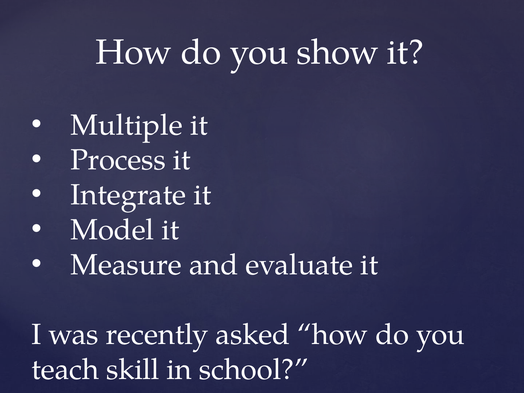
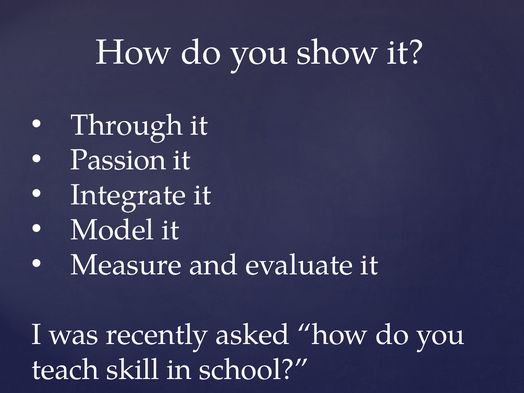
Multiple: Multiple -> Through
Process: Process -> Passion
